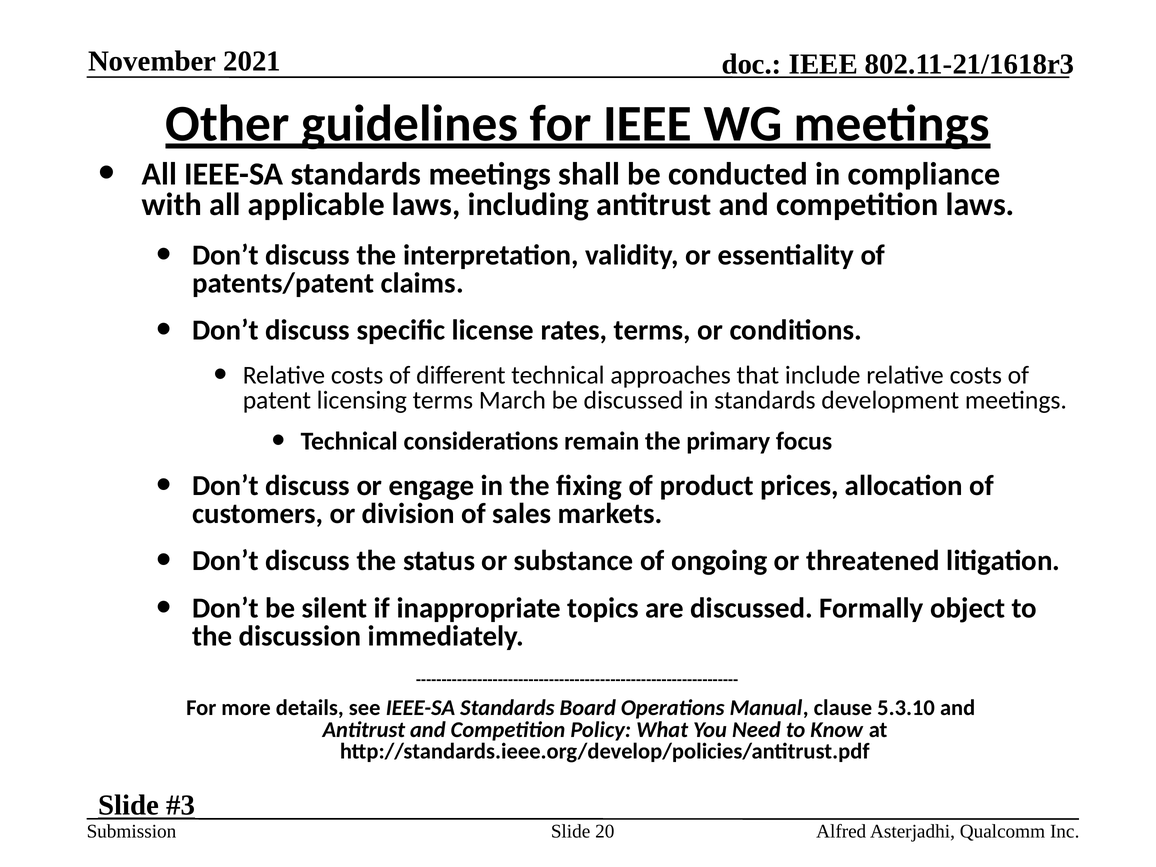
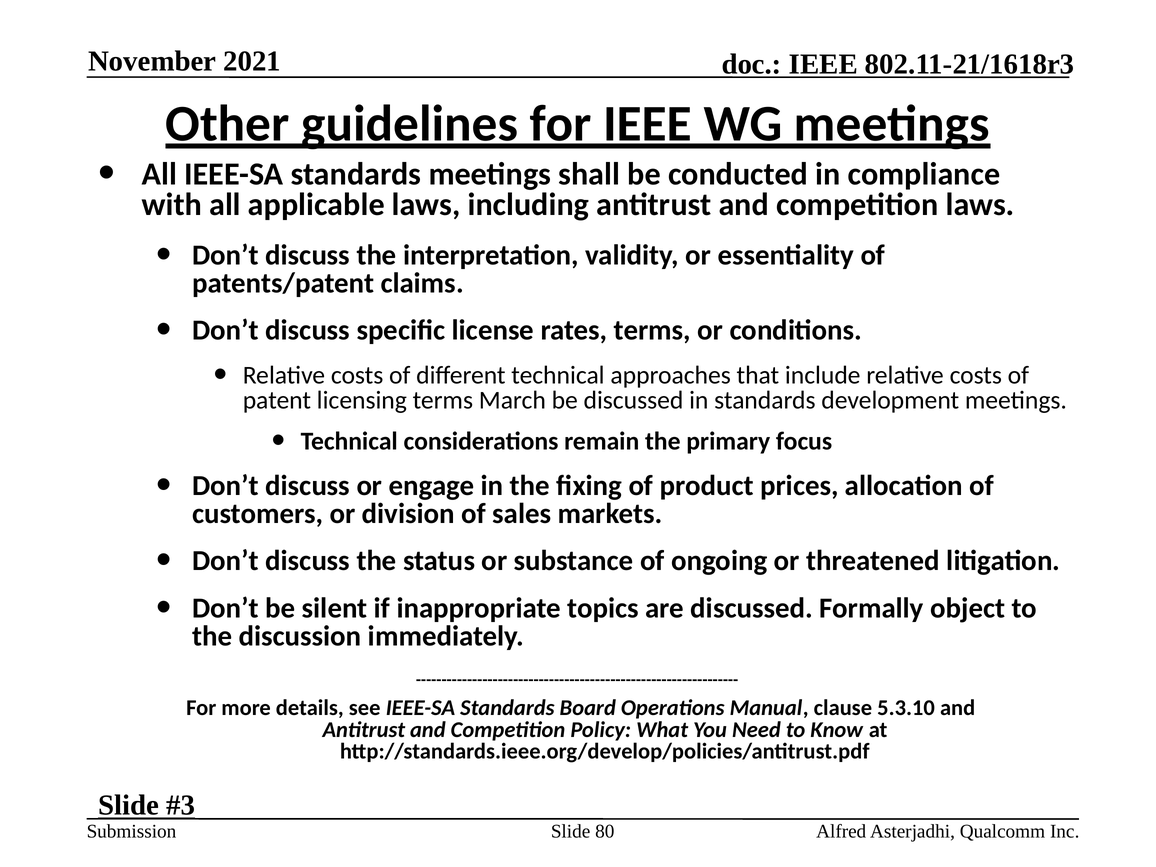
20: 20 -> 80
